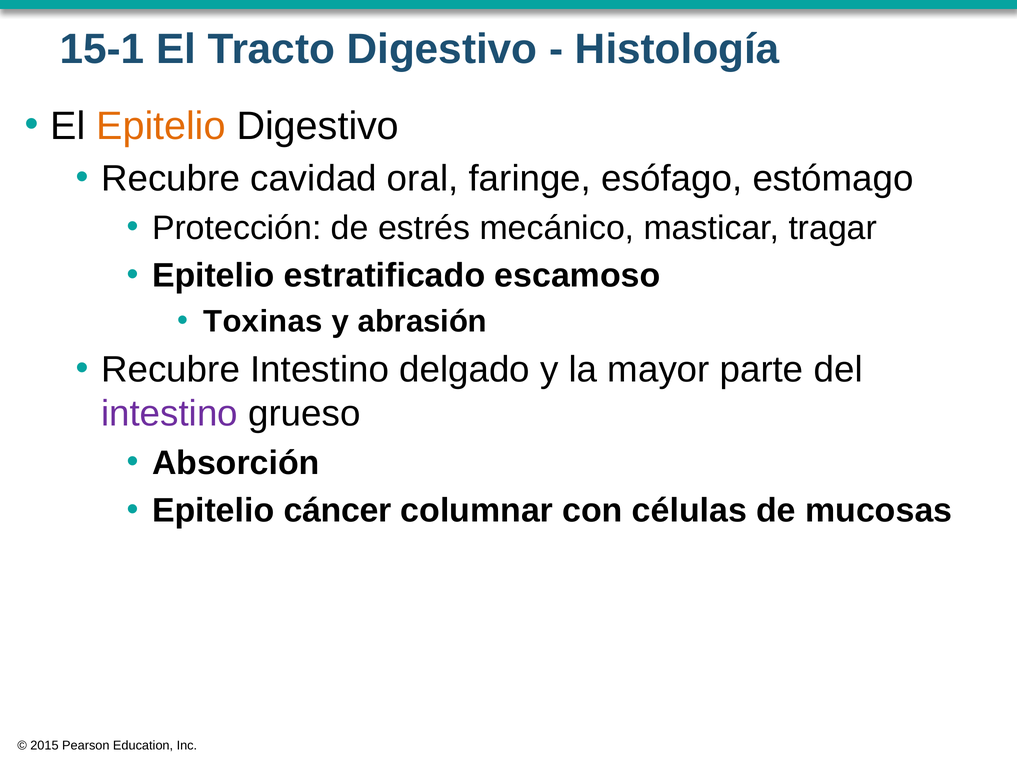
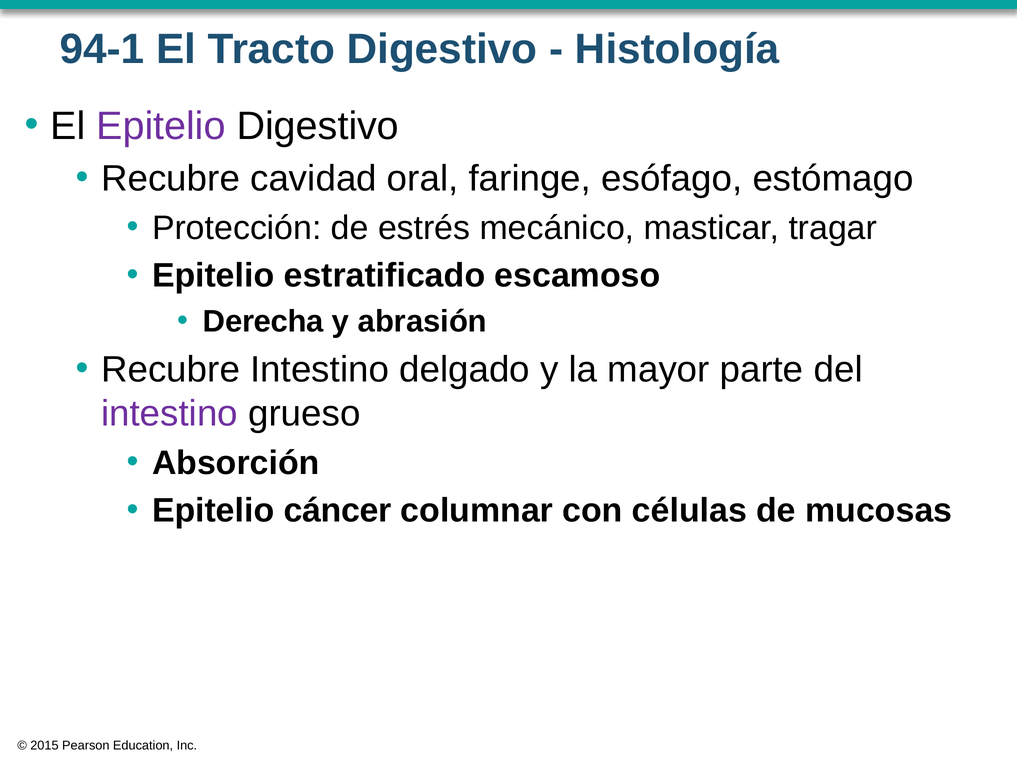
15-1: 15-1 -> 94-1
Epitelio at (161, 126) colour: orange -> purple
Toxinas: Toxinas -> Derecha
